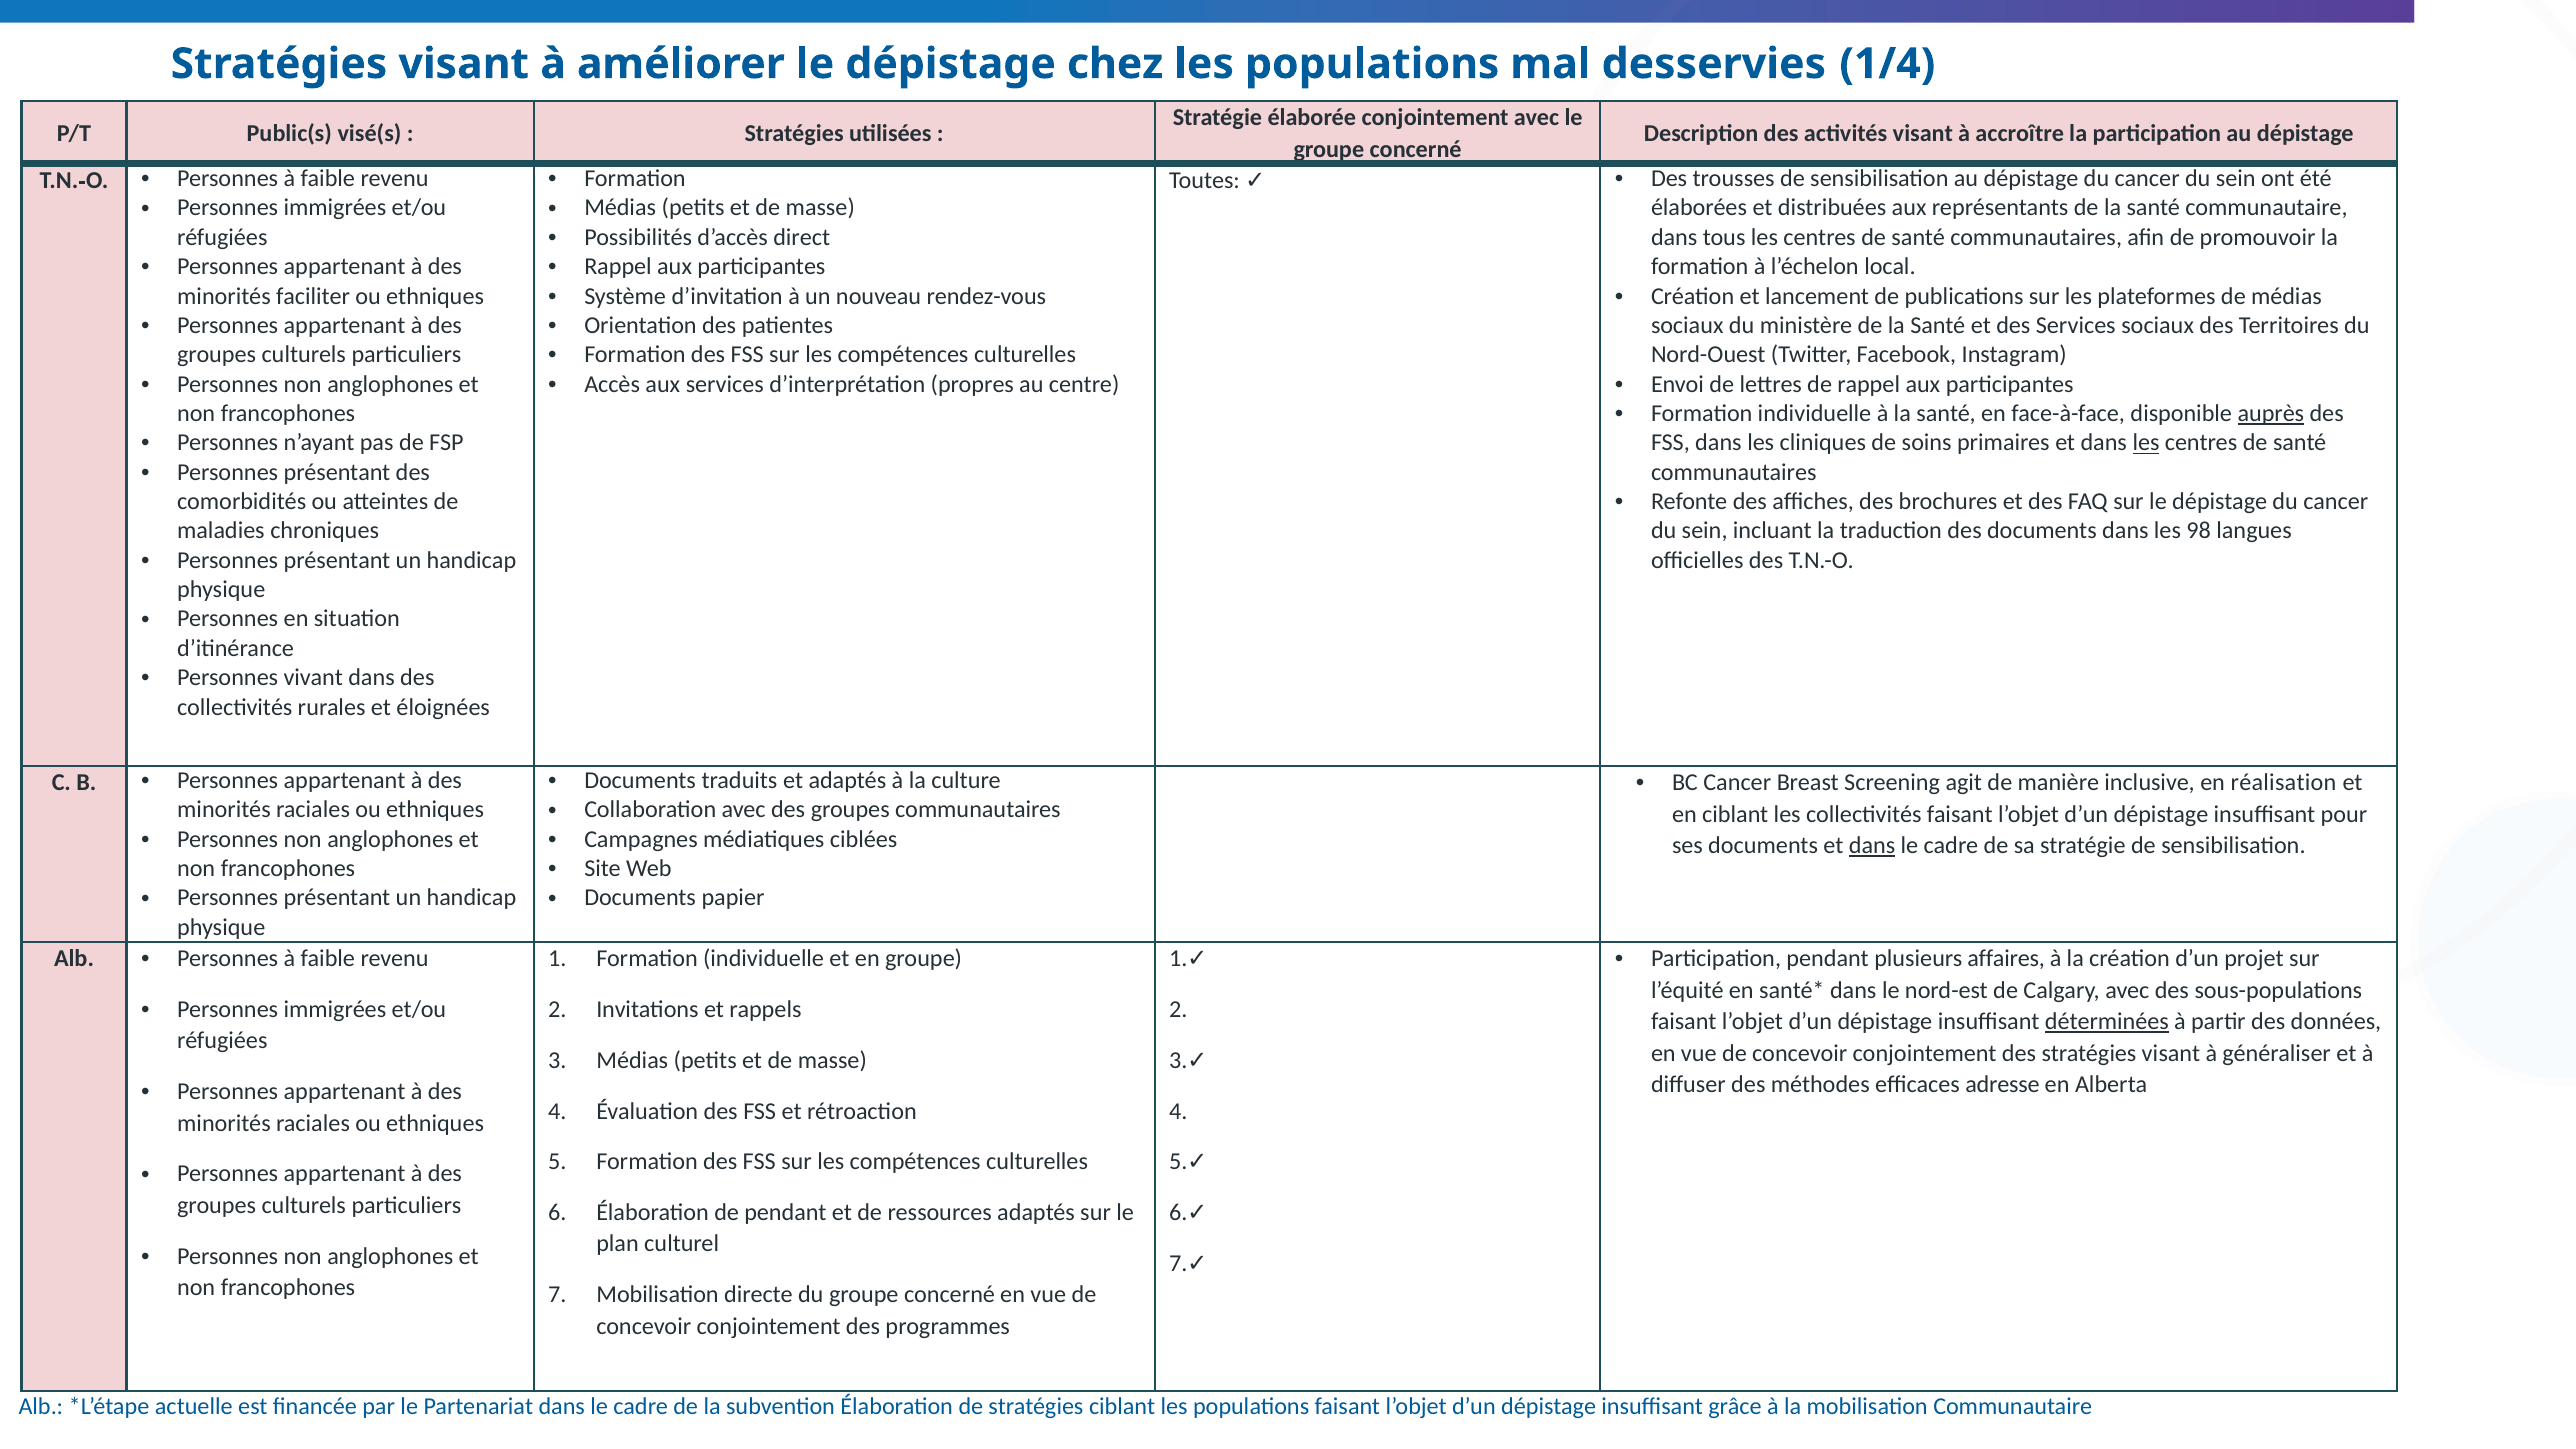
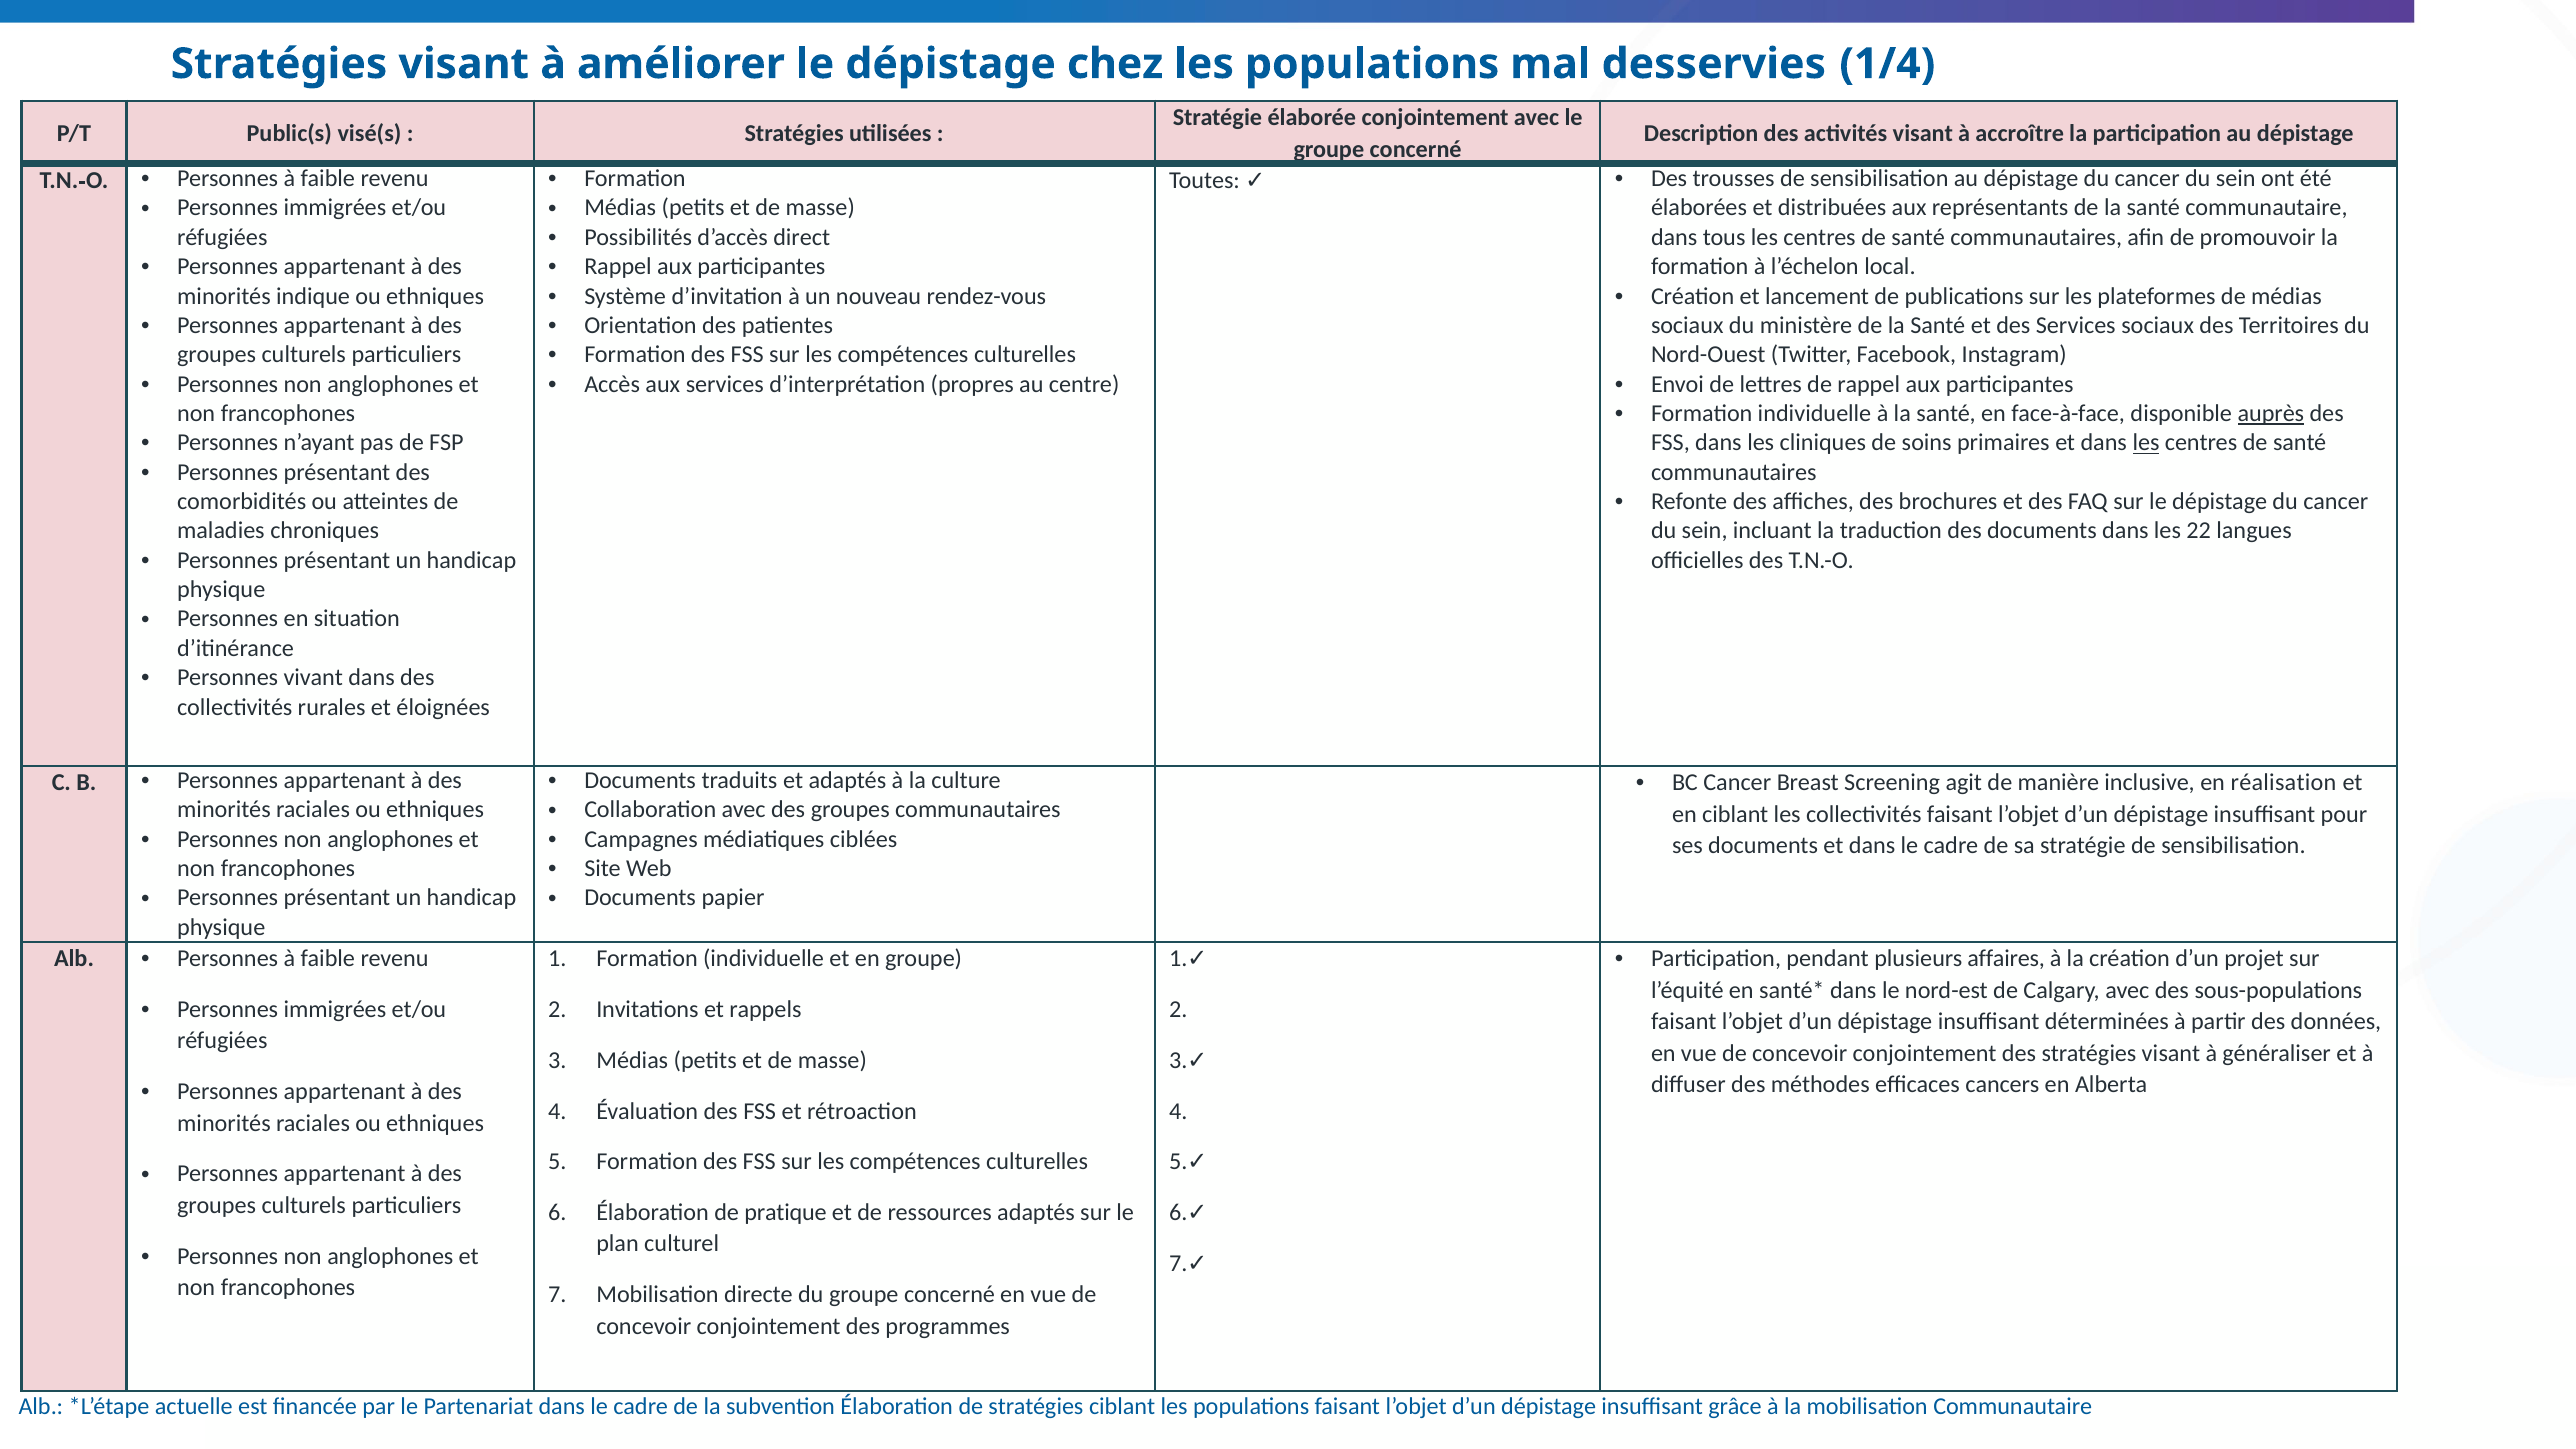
faciliter: faciliter -> indique
98: 98 -> 22
dans at (1872, 845) underline: present -> none
déterminées underline: present -> none
adresse: adresse -> cancers
de pendant: pendant -> pratique
